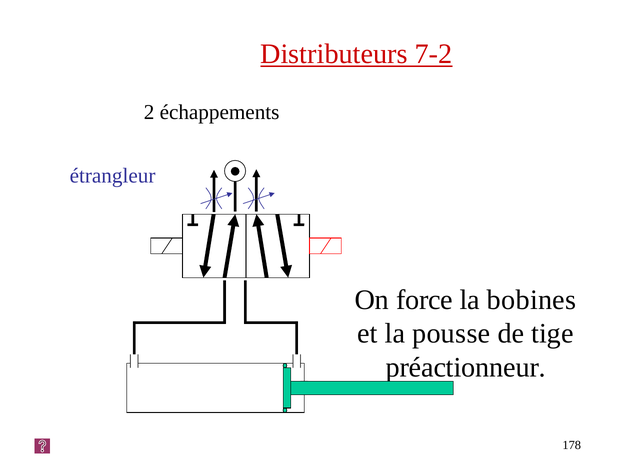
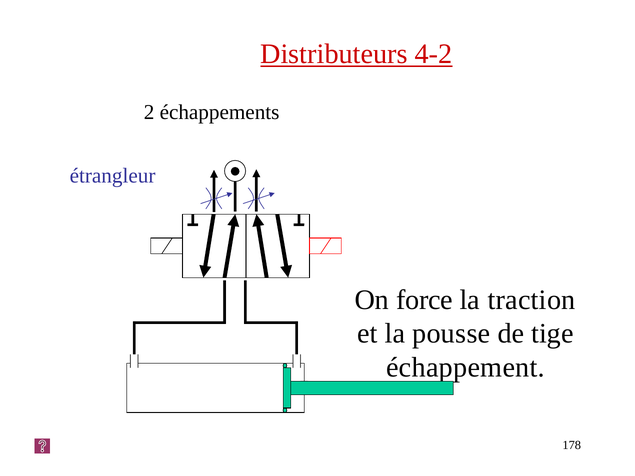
7-2: 7-2 -> 4-2
bobines: bobines -> traction
préactionneur: préactionneur -> échappement
